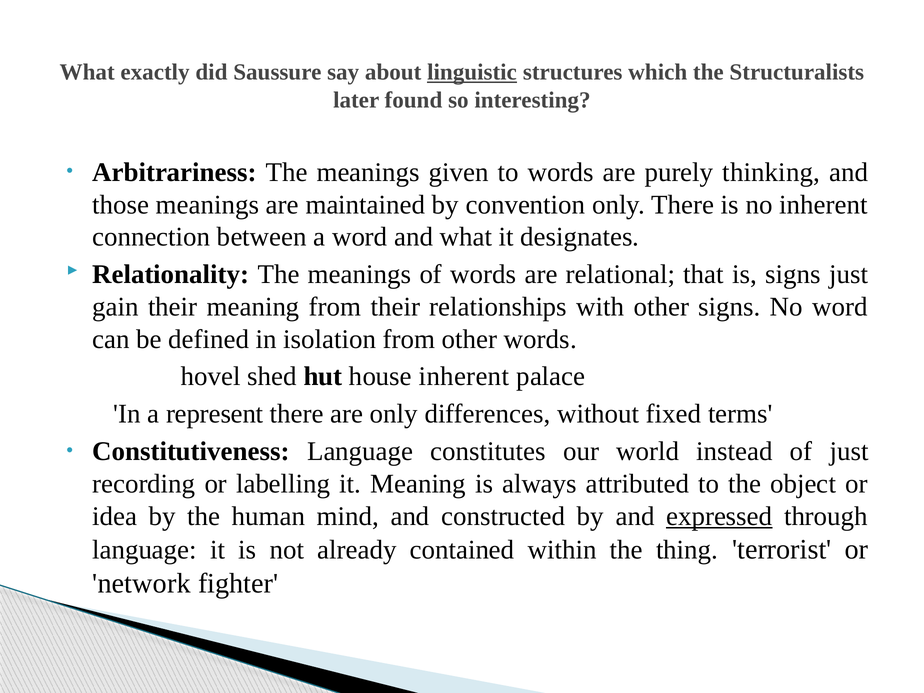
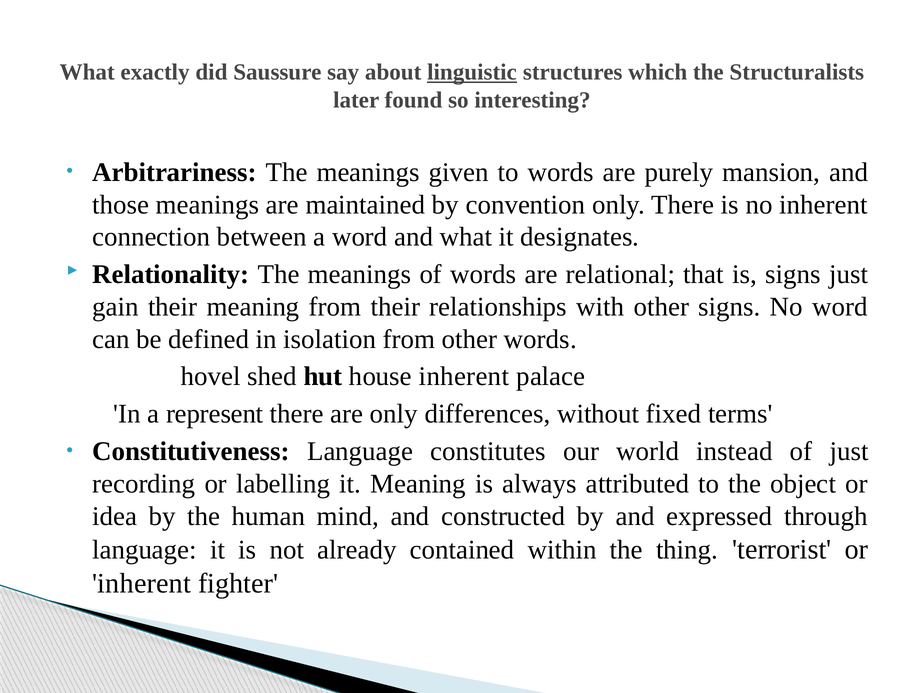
thinking: thinking -> mansion
expressed underline: present -> none
network at (142, 583): network -> inherent
